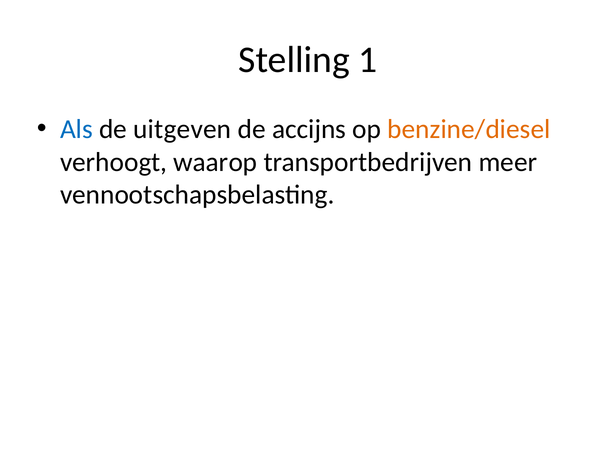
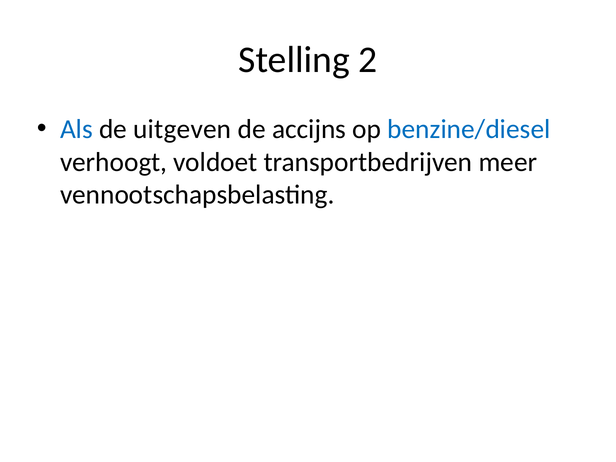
1: 1 -> 2
benzine/diesel colour: orange -> blue
waarop: waarop -> voldoet
